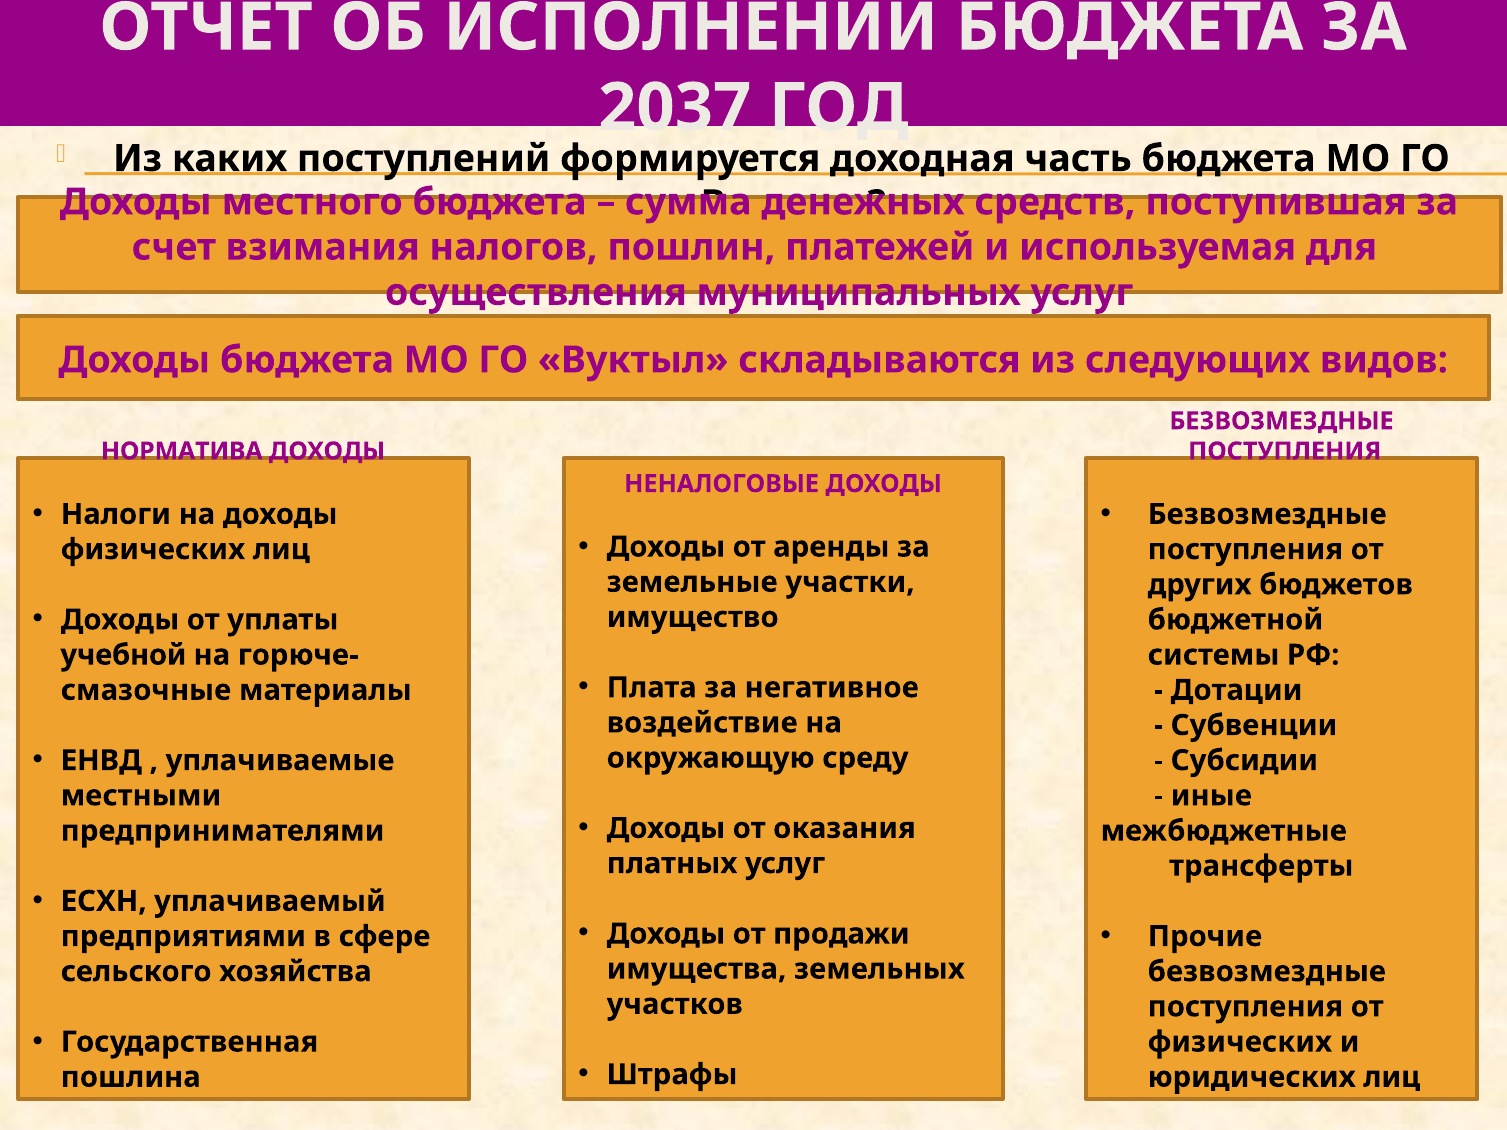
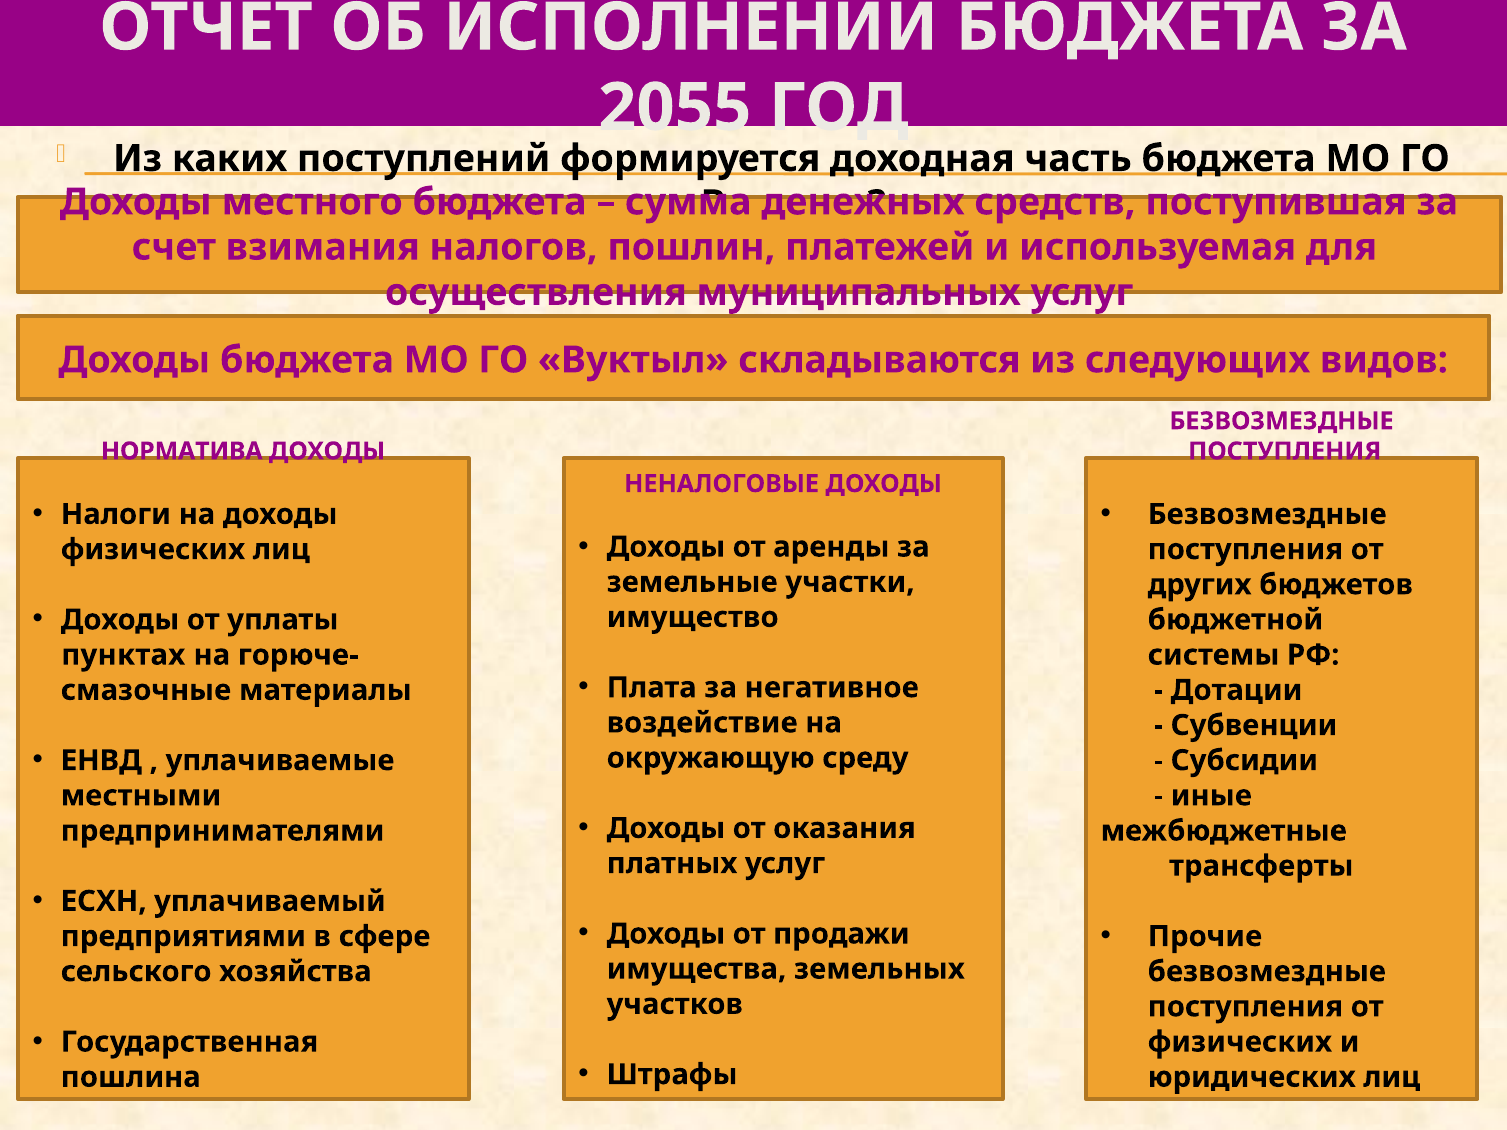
2037: 2037 -> 2055
учебной: учебной -> пунктах
